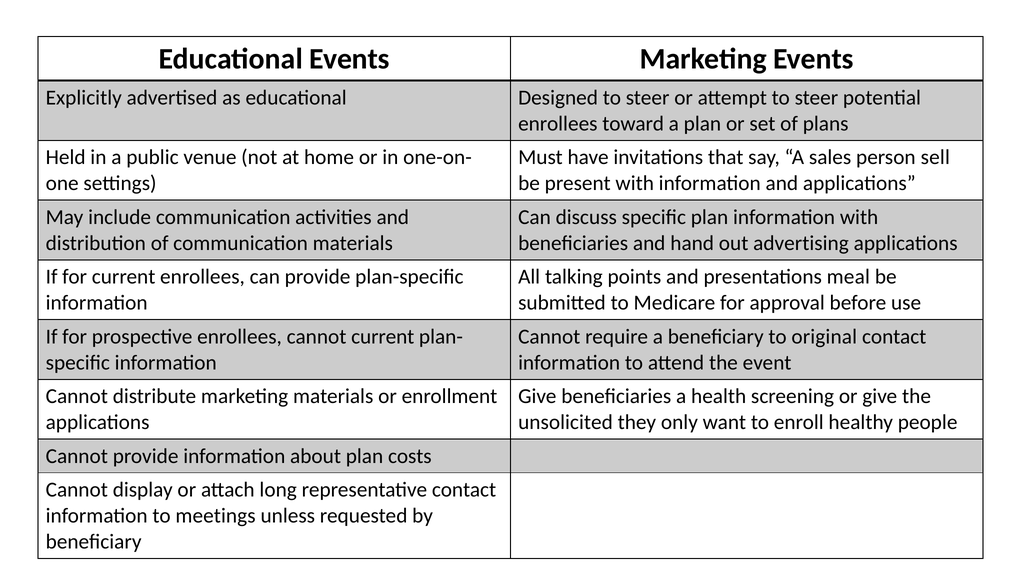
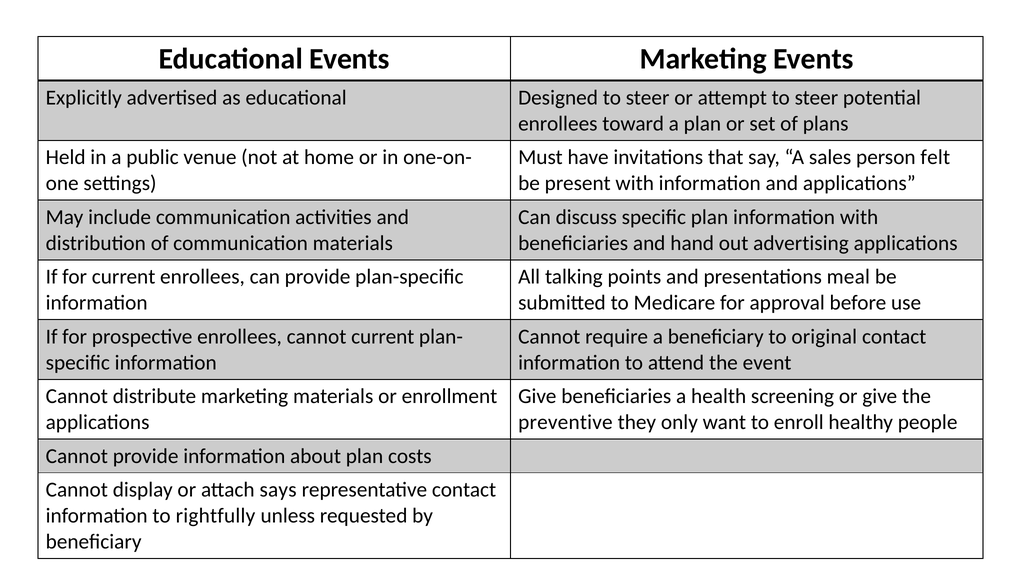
sell: sell -> felt
unsolicited: unsolicited -> preventive
long: long -> says
meetings: meetings -> rightfully
